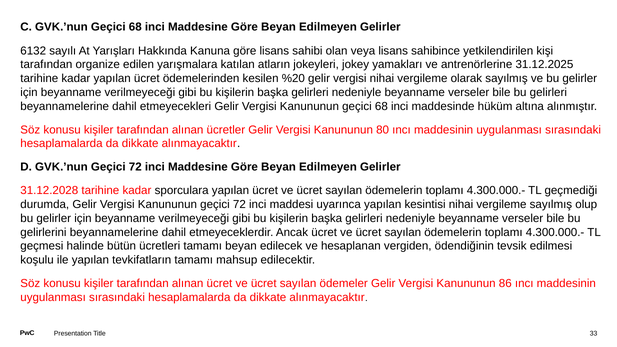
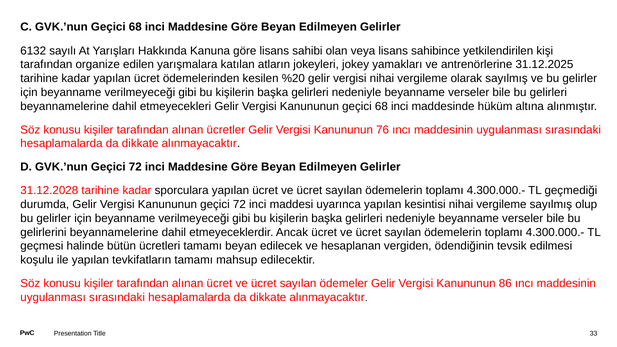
80: 80 -> 76
